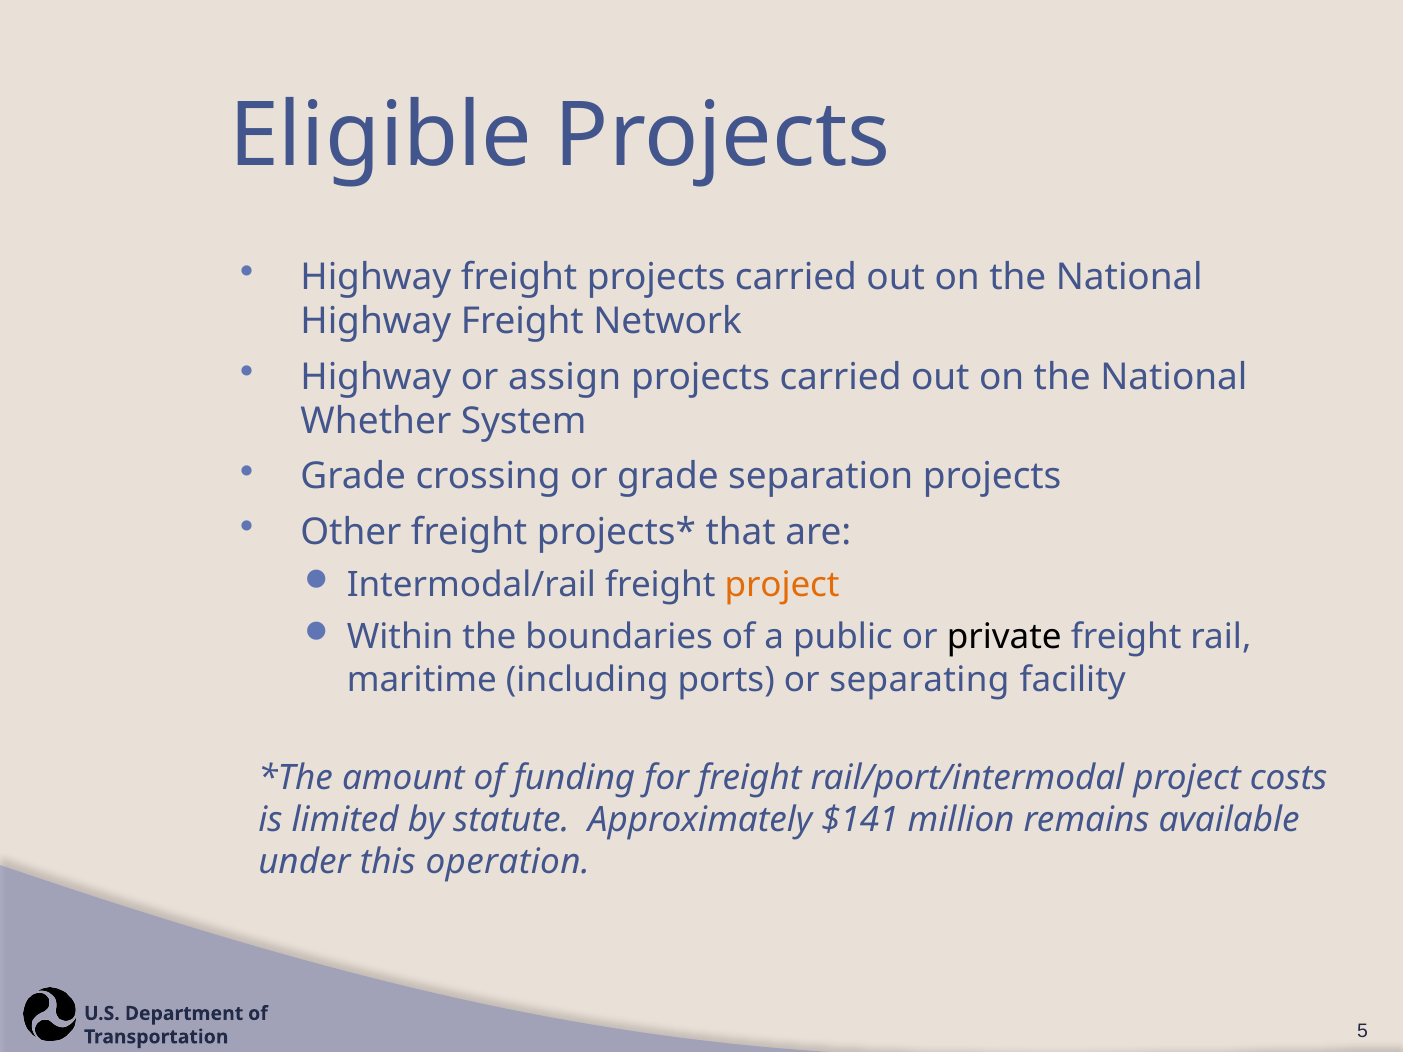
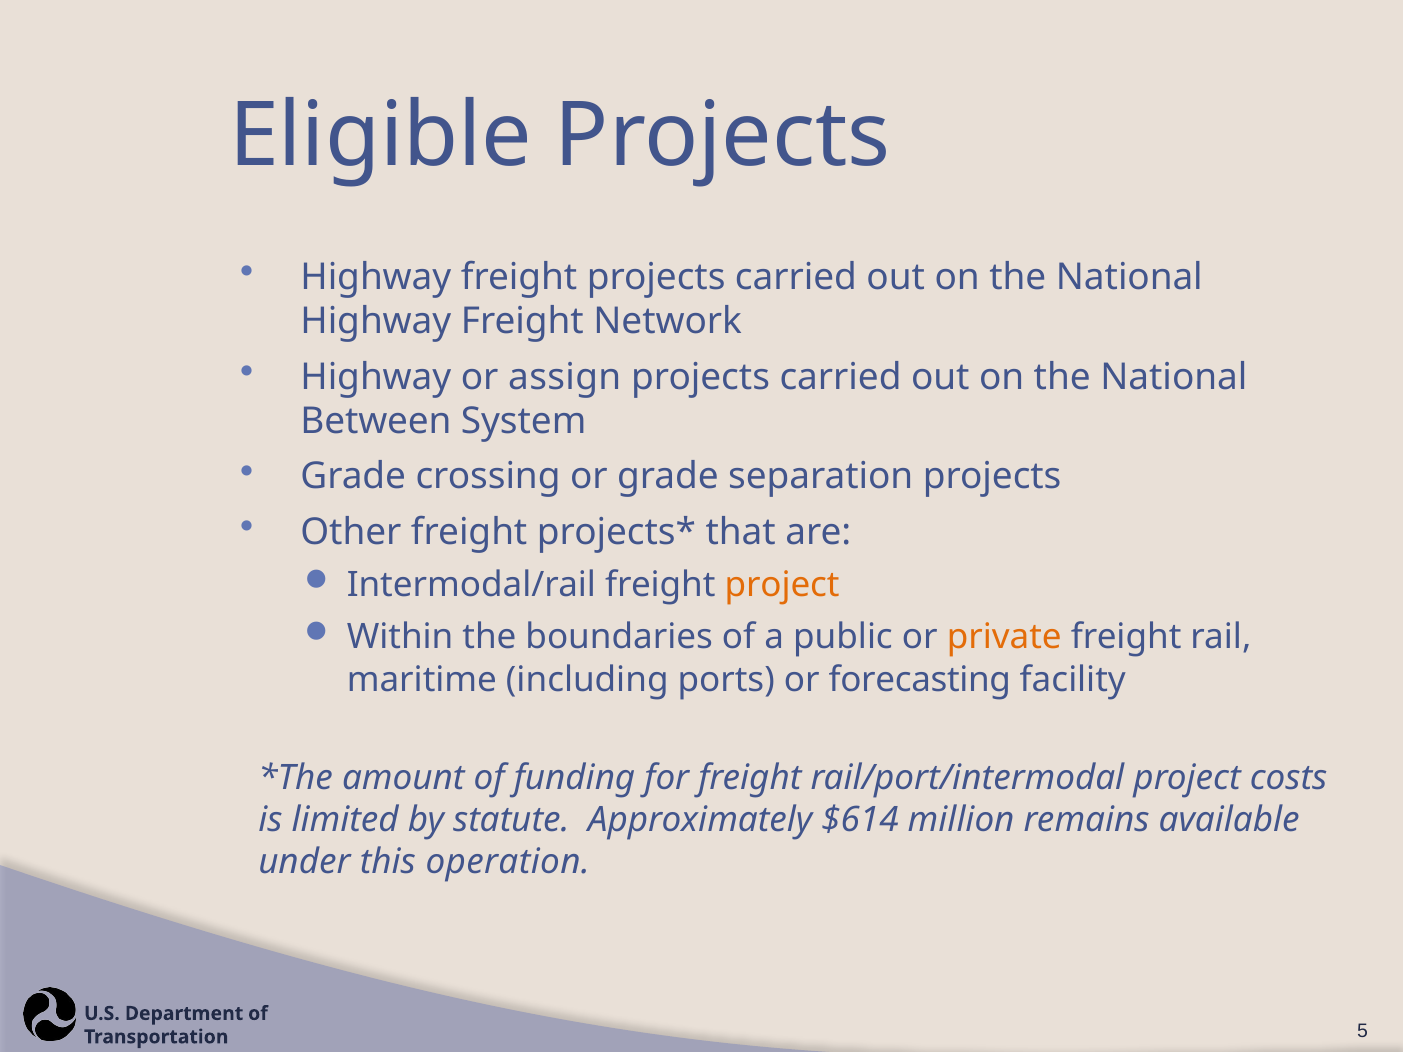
Whether: Whether -> Between
private colour: black -> orange
separating: separating -> forecasting
$141: $141 -> $614
